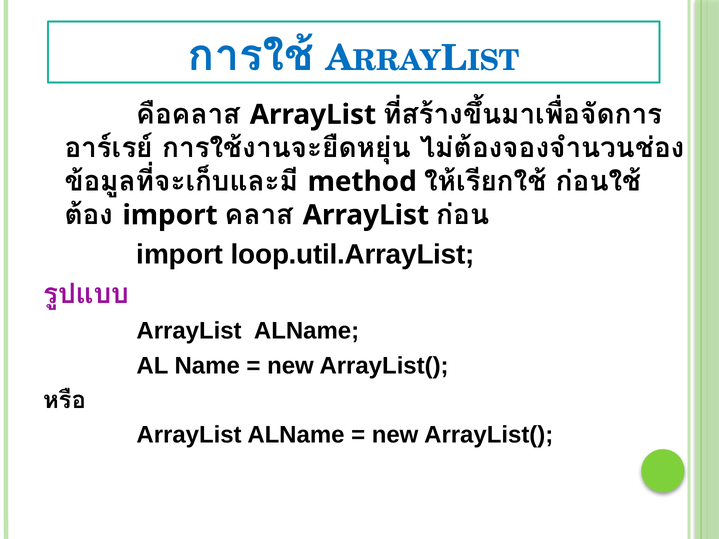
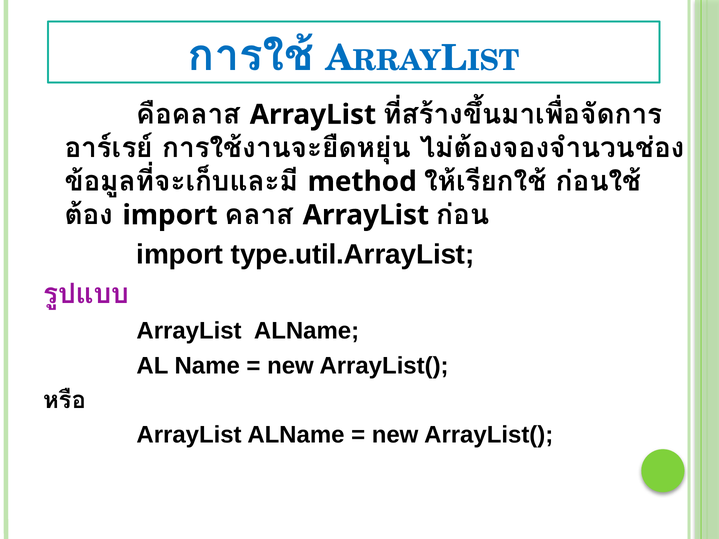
loop.util.ArrayList: loop.util.ArrayList -> type.util.ArrayList
